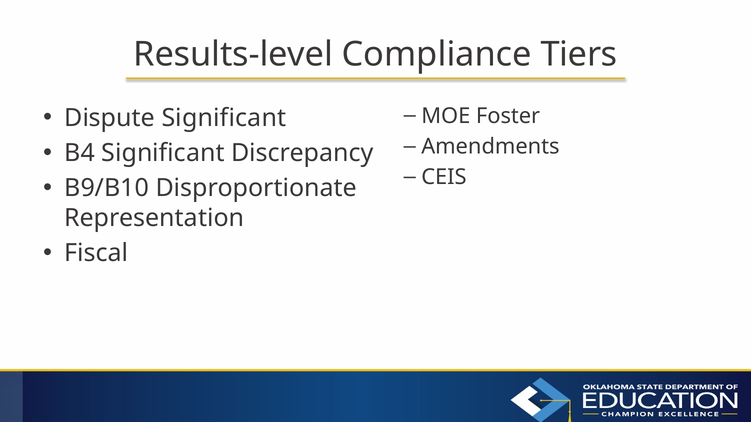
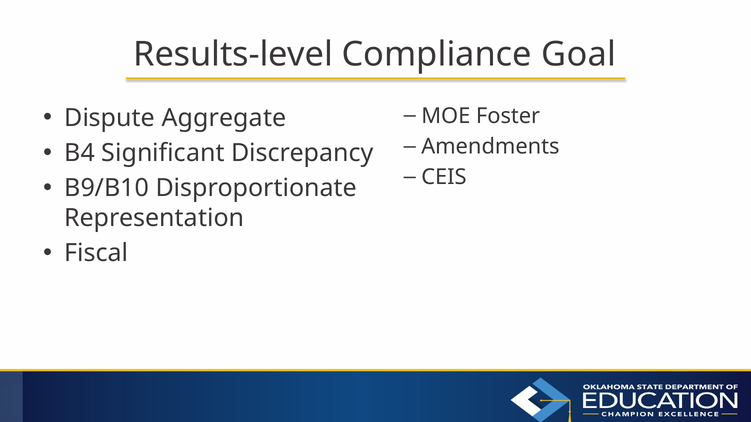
Tiers: Tiers -> Goal
Dispute Significant: Significant -> Aggregate
